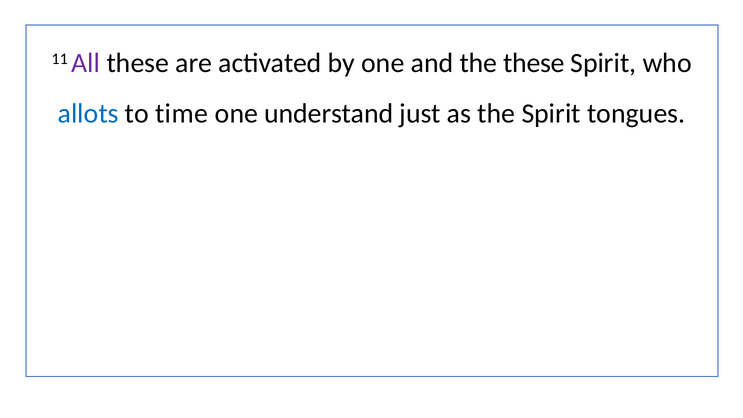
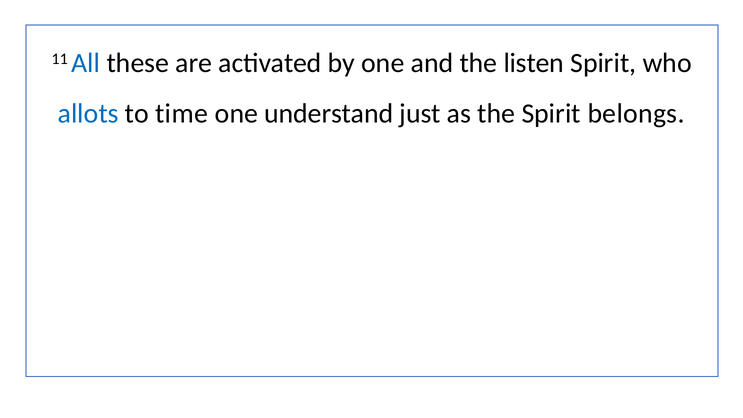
All colour: purple -> blue
the these: these -> listen
tongues: tongues -> belongs
